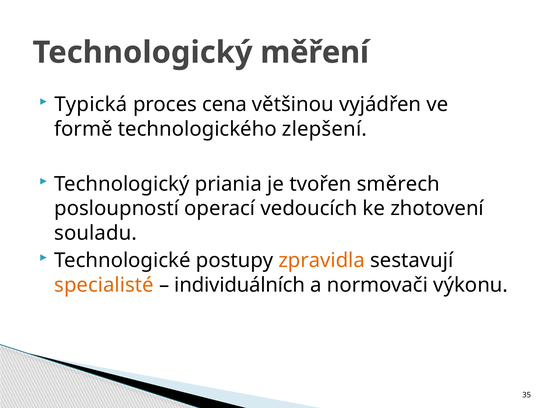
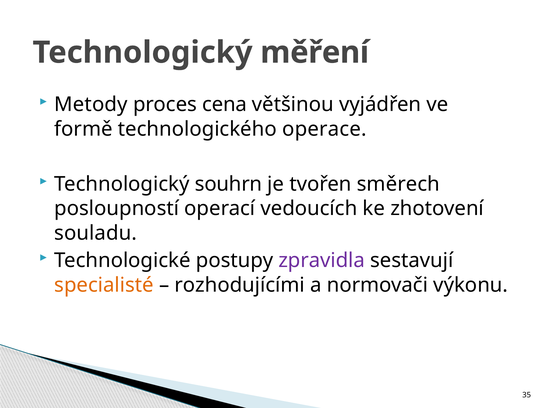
Typická: Typická -> Metody
zlepšení: zlepšení -> operace
priania: priania -> souhrn
zpravidla colour: orange -> purple
individuálních: individuálních -> rozhodujícími
